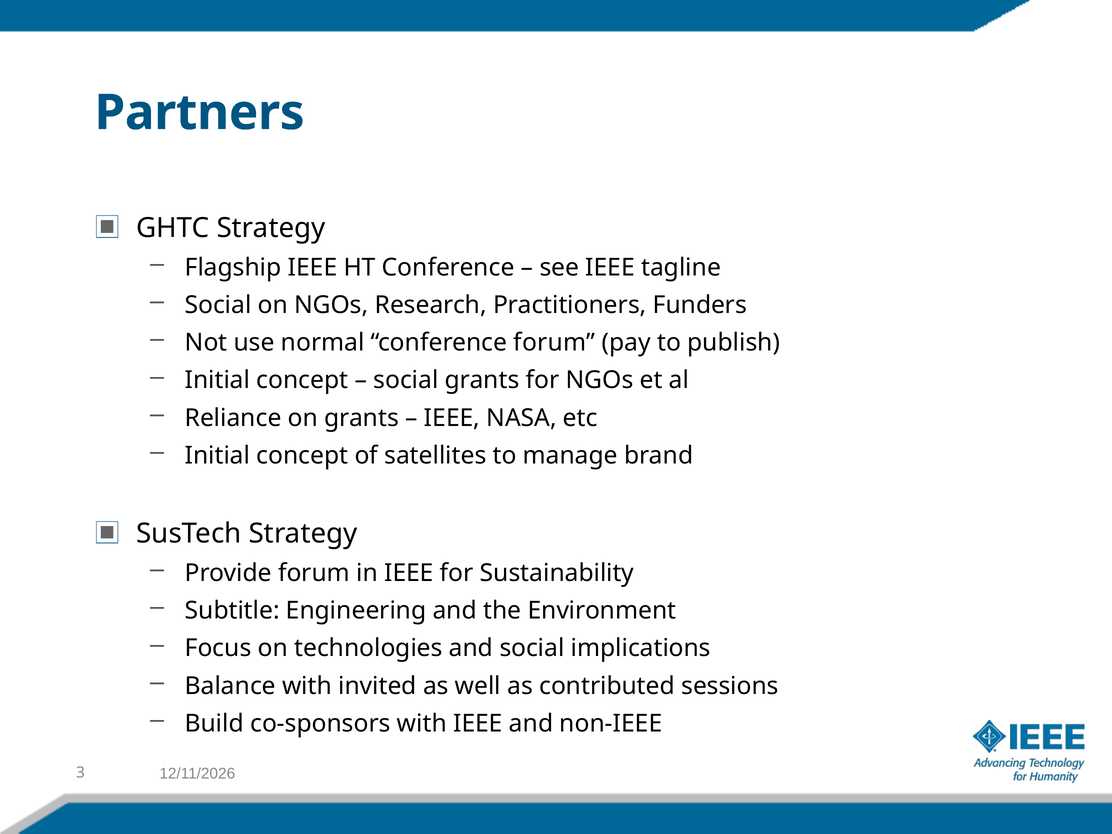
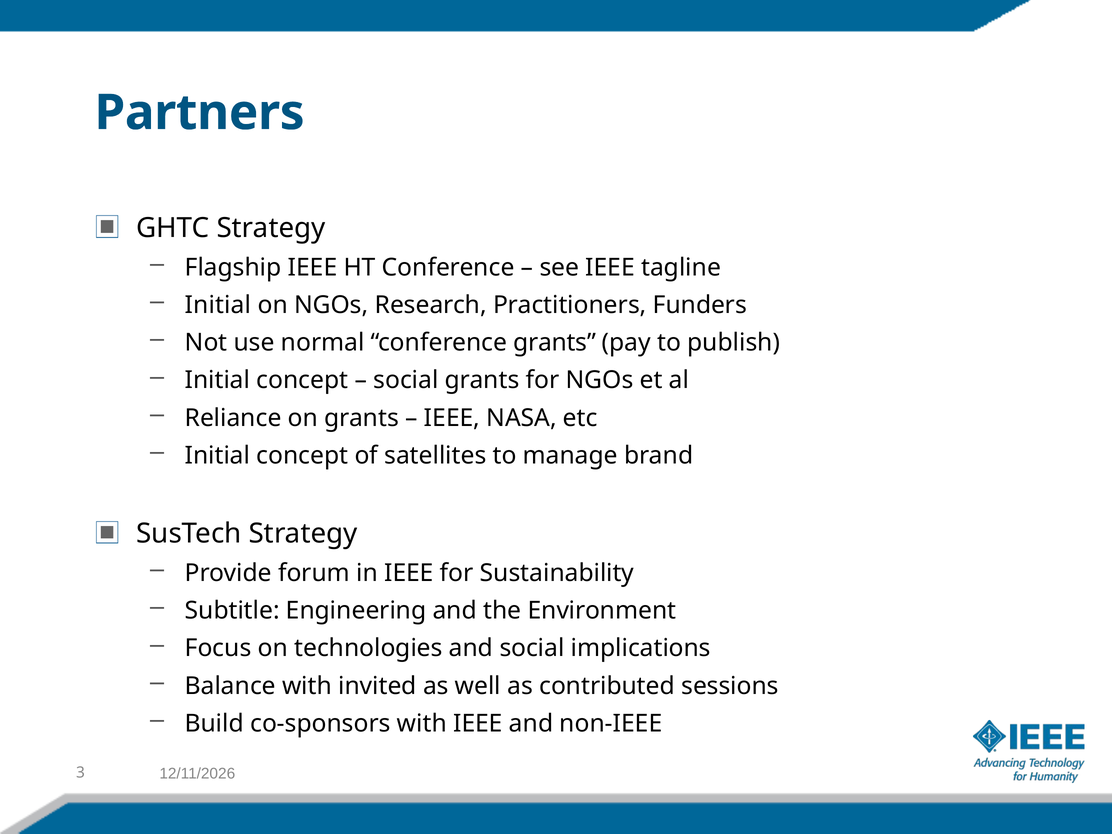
Social at (218, 305): Social -> Initial
conference forum: forum -> grants
